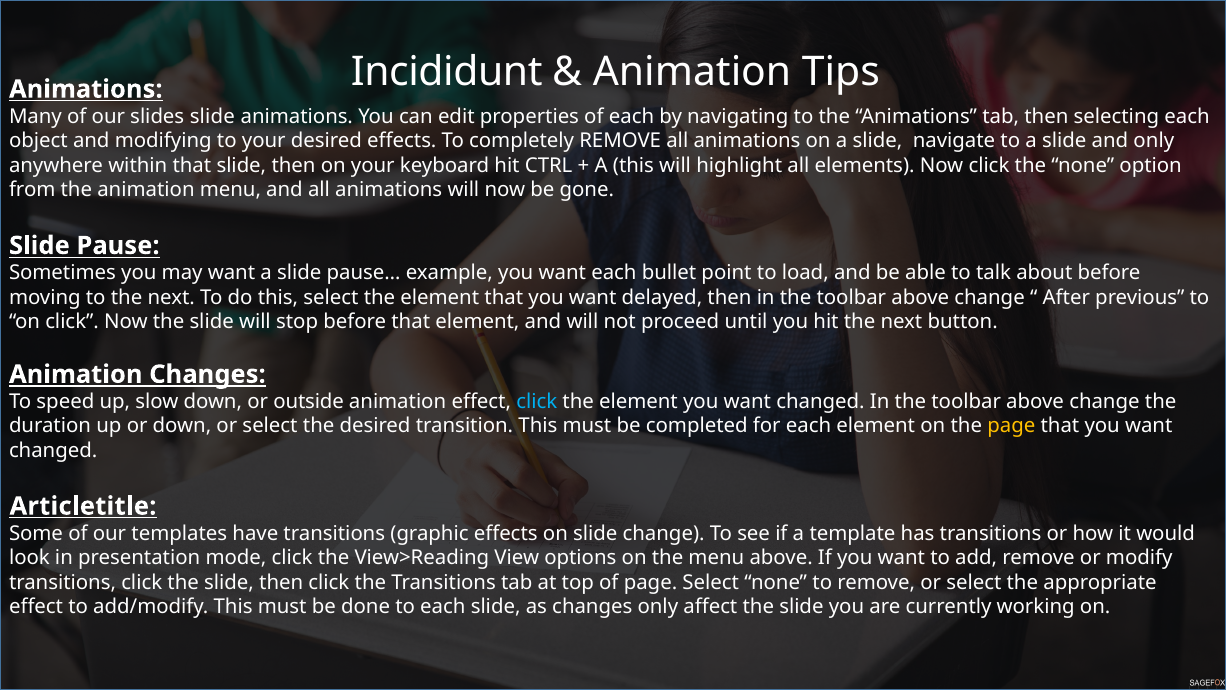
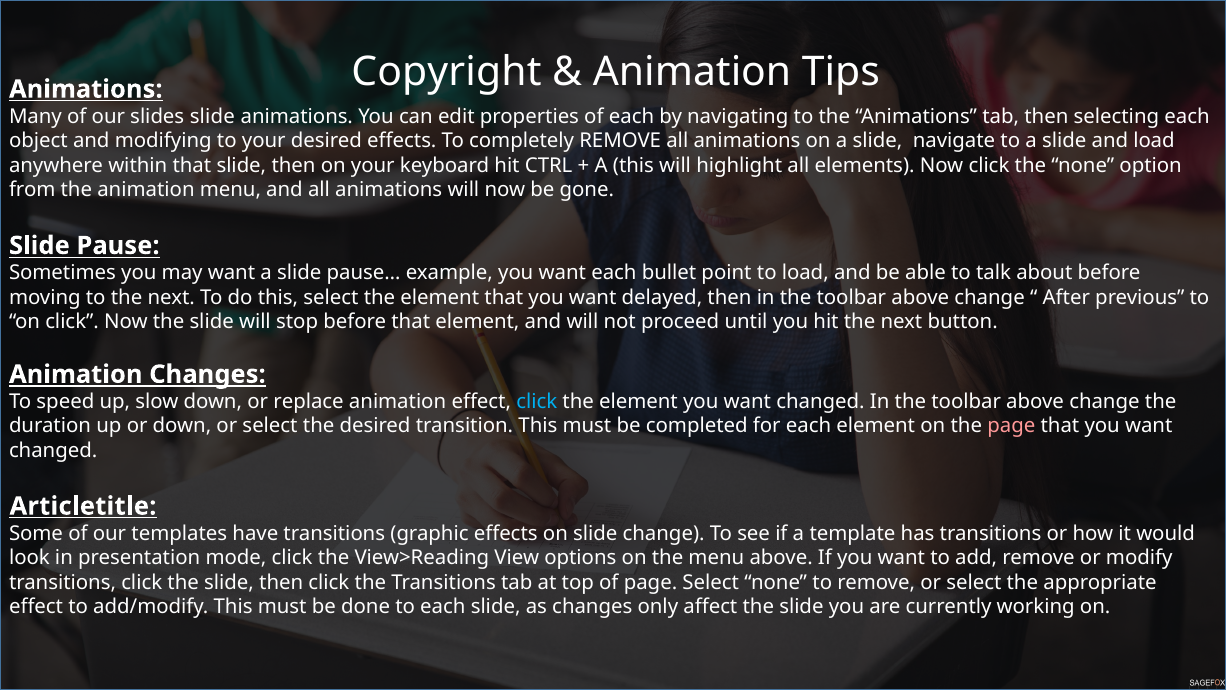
Incididunt: Incididunt -> Copyright
and only: only -> load
outside: outside -> replace
page at (1011, 426) colour: yellow -> pink
